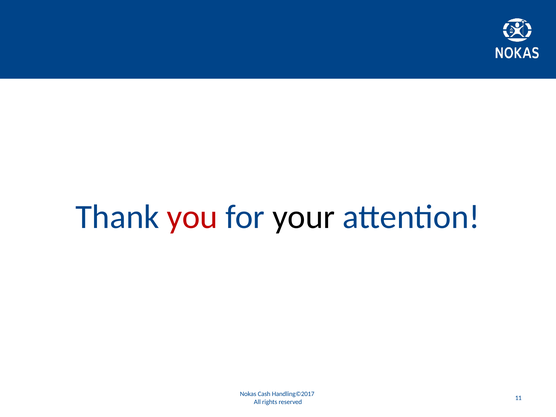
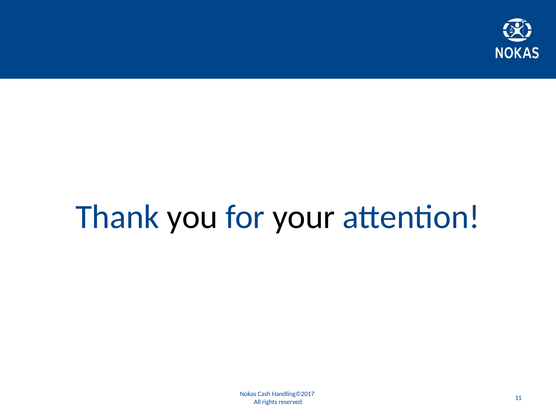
you colour: red -> black
